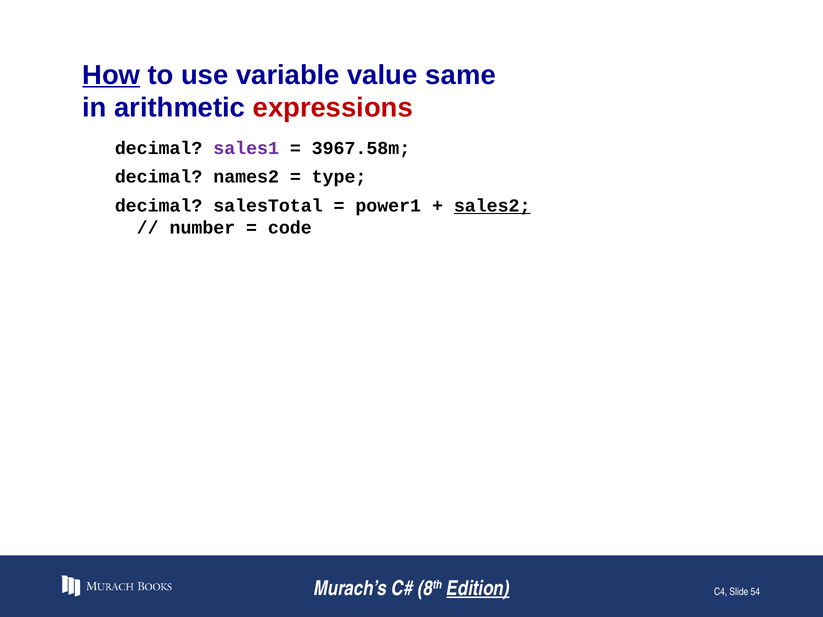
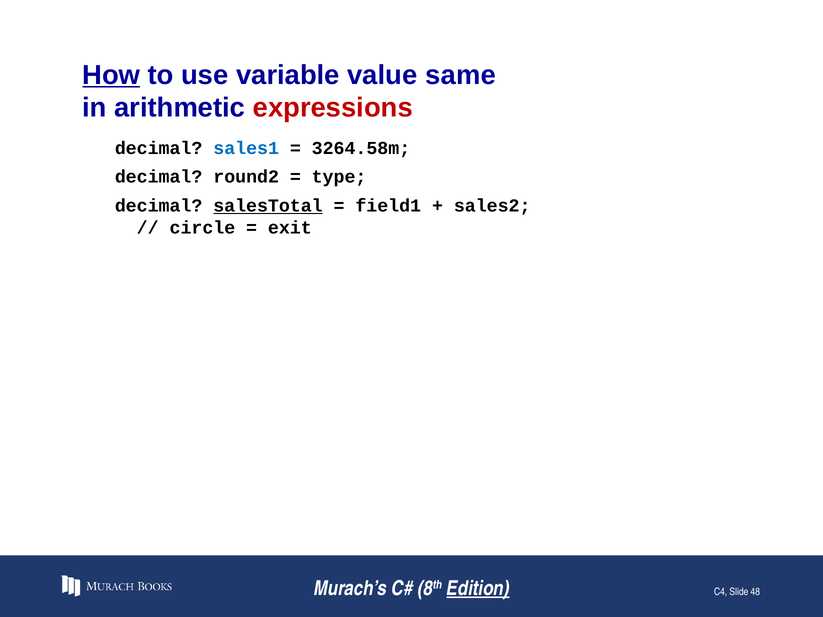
sales1 colour: purple -> blue
3967.58m: 3967.58m -> 3264.58m
names2: names2 -> round2
salesTotal underline: none -> present
power1: power1 -> field1
sales2 underline: present -> none
number: number -> circle
code: code -> exit
54: 54 -> 48
